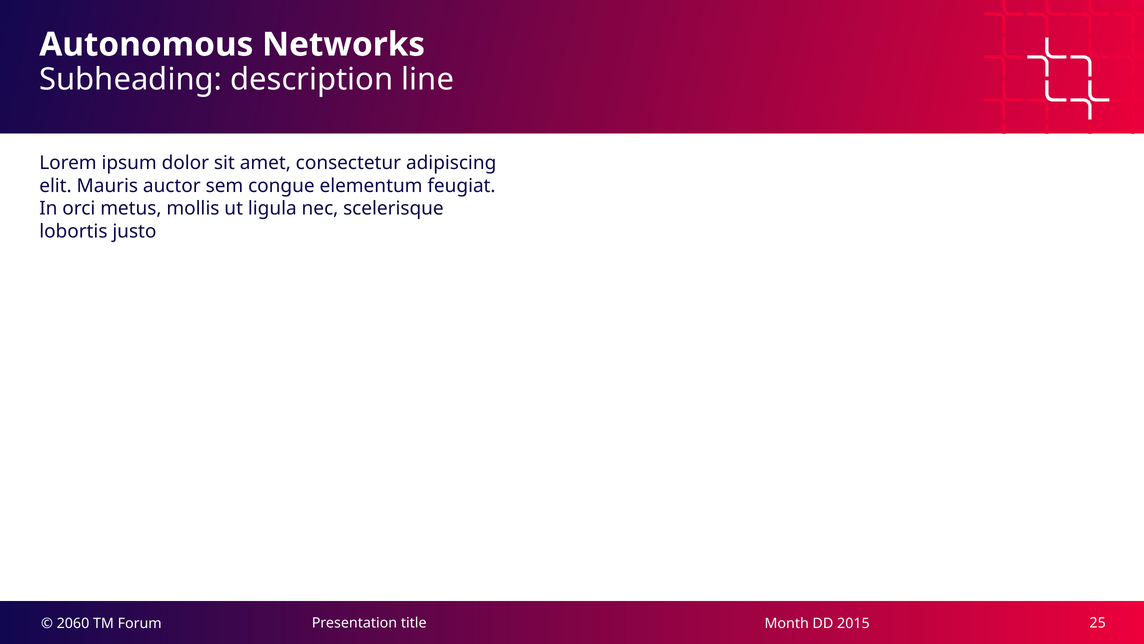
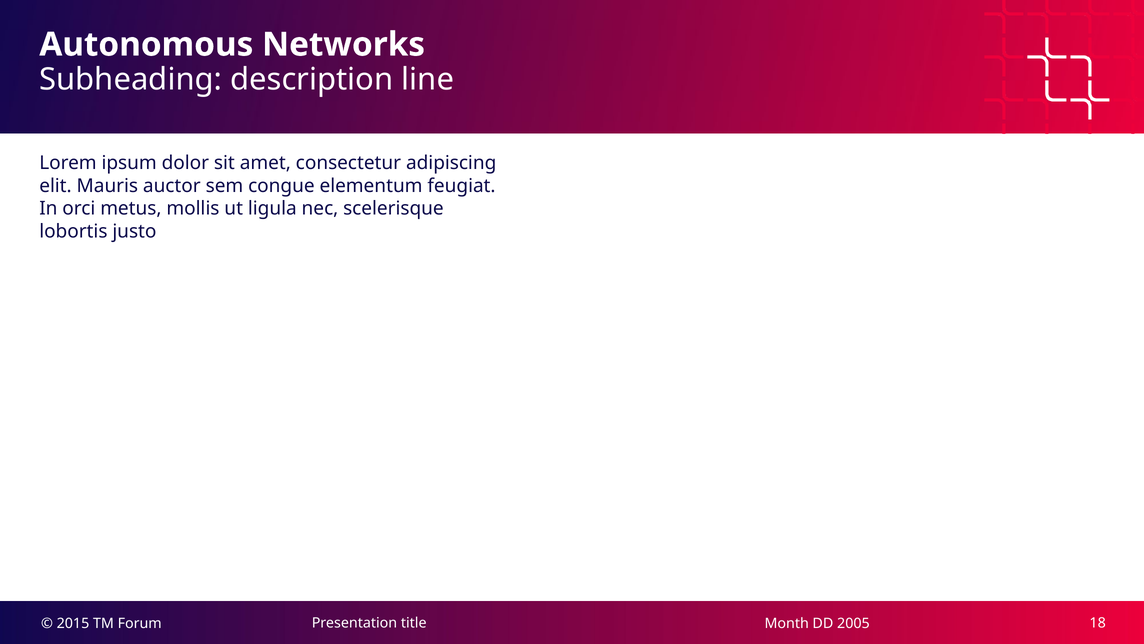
2060: 2060 -> 2015
2015: 2015 -> 2005
25: 25 -> 18
